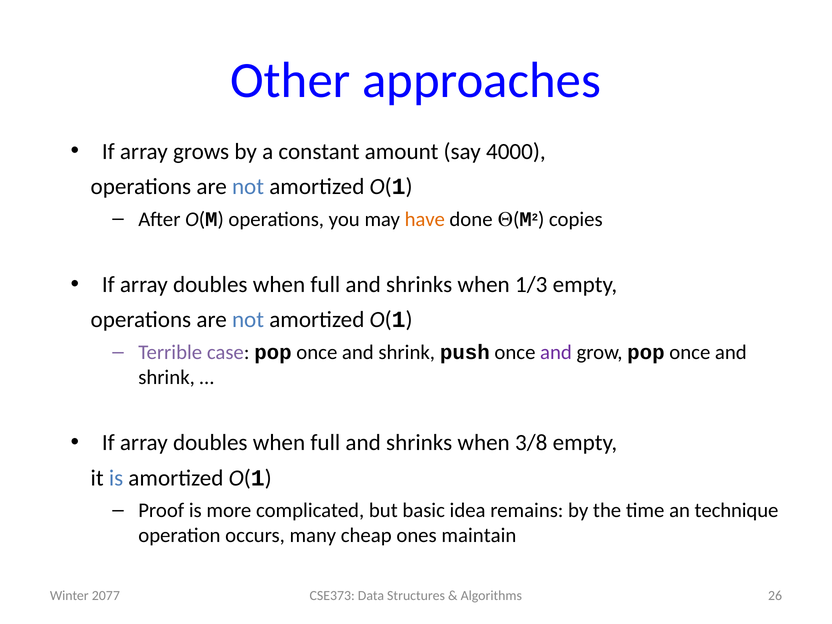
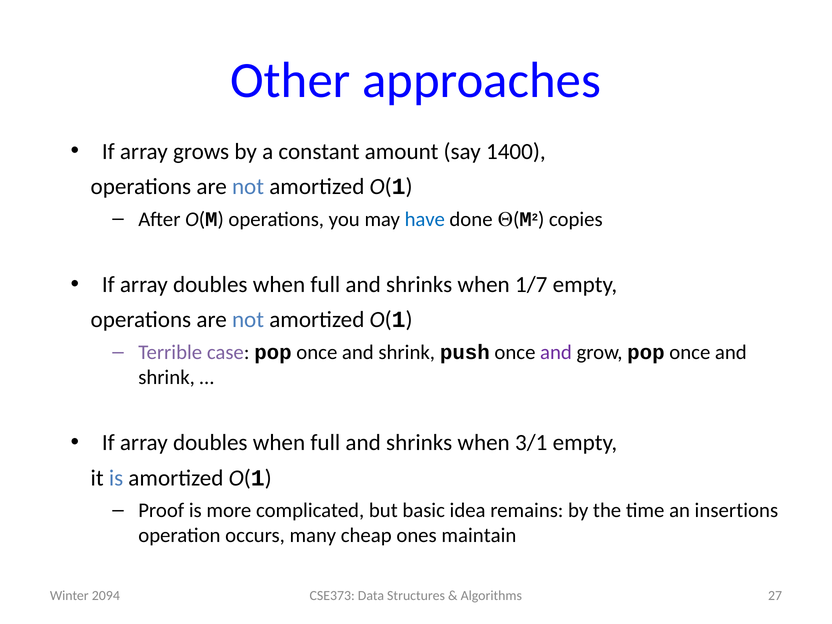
4000: 4000 -> 1400
have colour: orange -> blue
1/3: 1/3 -> 1/7
3/8: 3/8 -> 3/1
technique: technique -> insertions
26: 26 -> 27
2077: 2077 -> 2094
